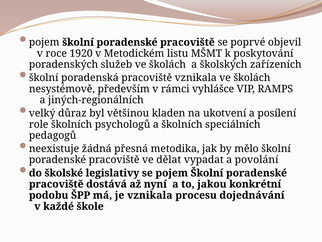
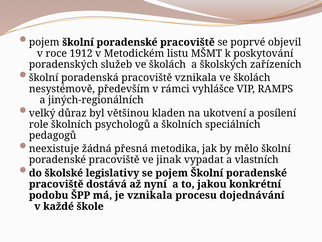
1920: 1920 -> 1912
dělat: dělat -> jinak
povolání: povolání -> vlastních
